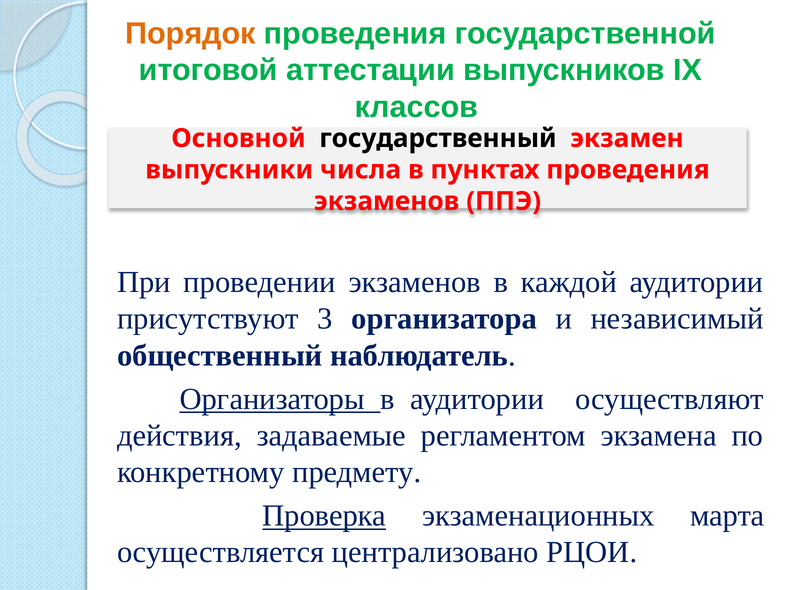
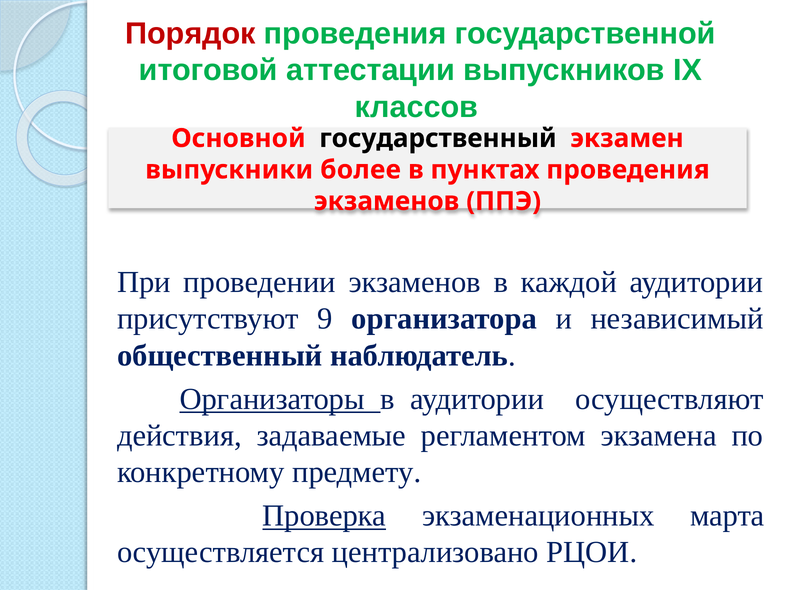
Порядок colour: orange -> red
числа: числа -> более
3: 3 -> 9
